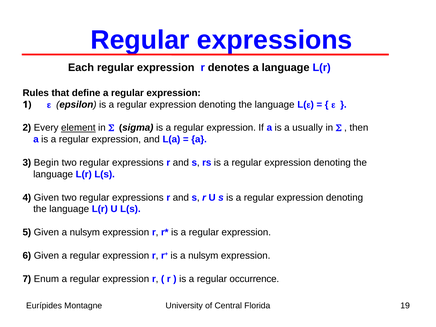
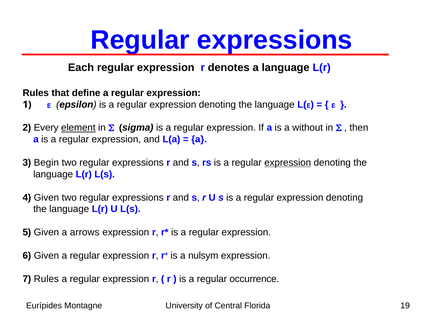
usually: usually -> without
expression at (288, 163) underline: none -> present
Given a nulsym: nulsym -> arrows
7 Enum: Enum -> Rules
